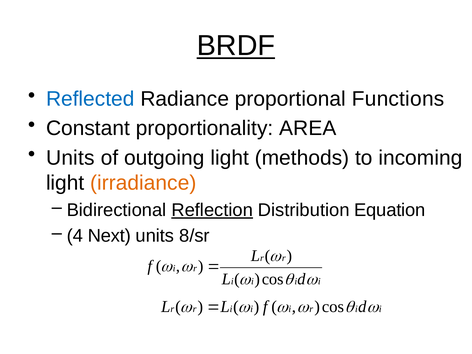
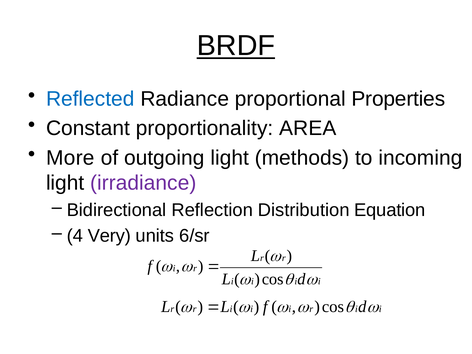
Functions: Functions -> Properties
Units at (70, 158): Units -> More
irradiance colour: orange -> purple
Reflection underline: present -> none
Next: Next -> Very
8/sr: 8/sr -> 6/sr
